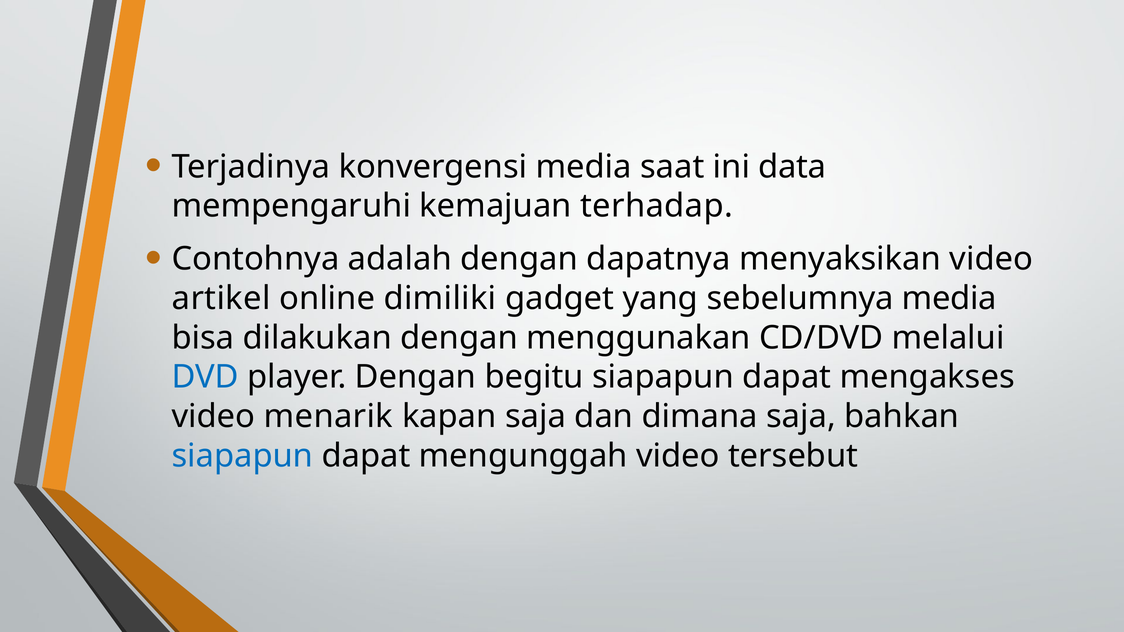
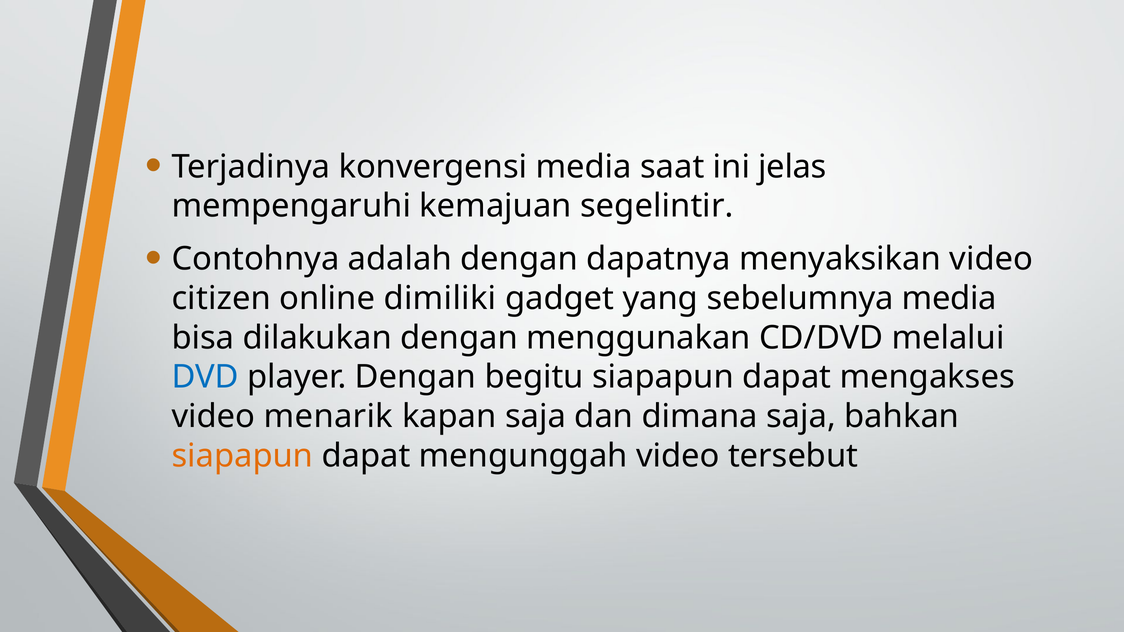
data: data -> jelas
terhadap: terhadap -> segelintir
artikel: artikel -> citizen
siapapun at (242, 456) colour: blue -> orange
